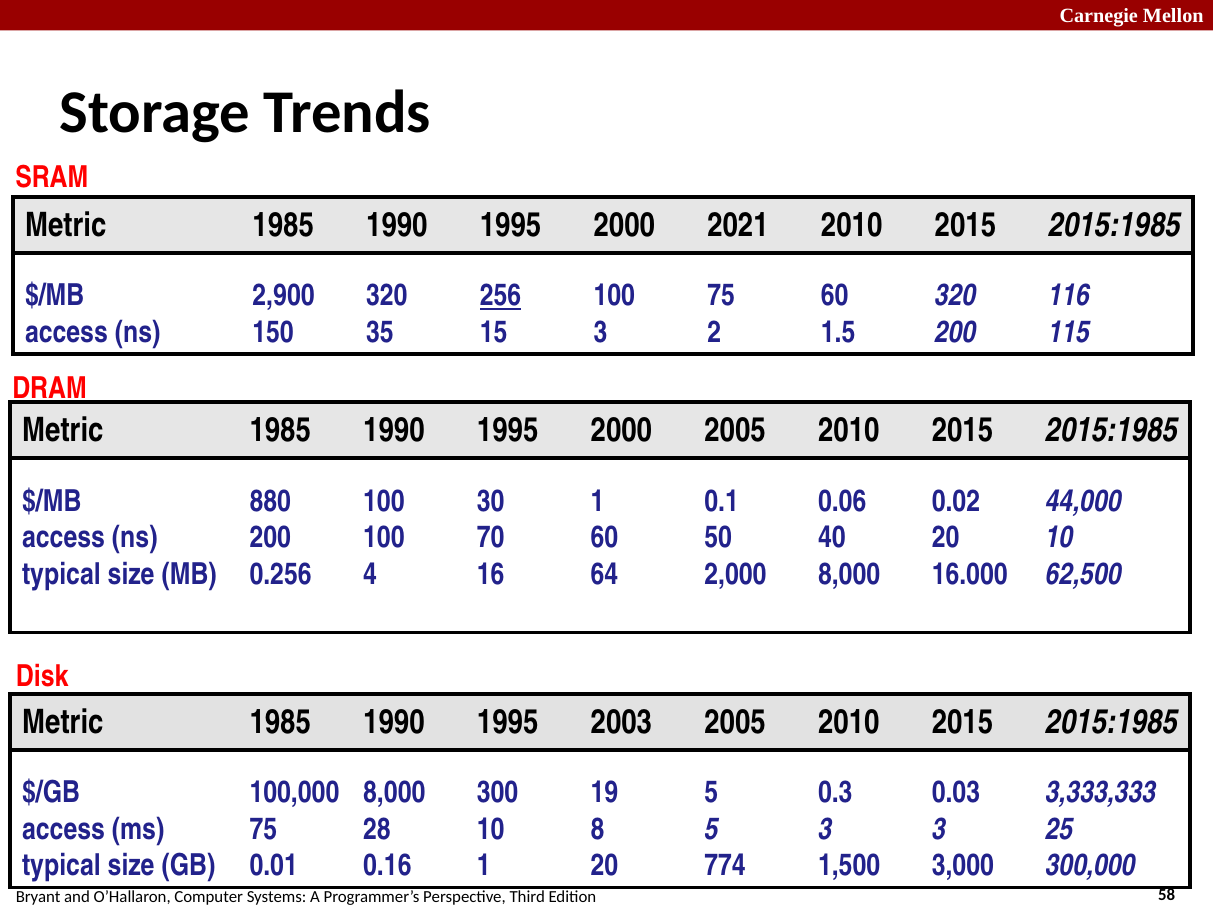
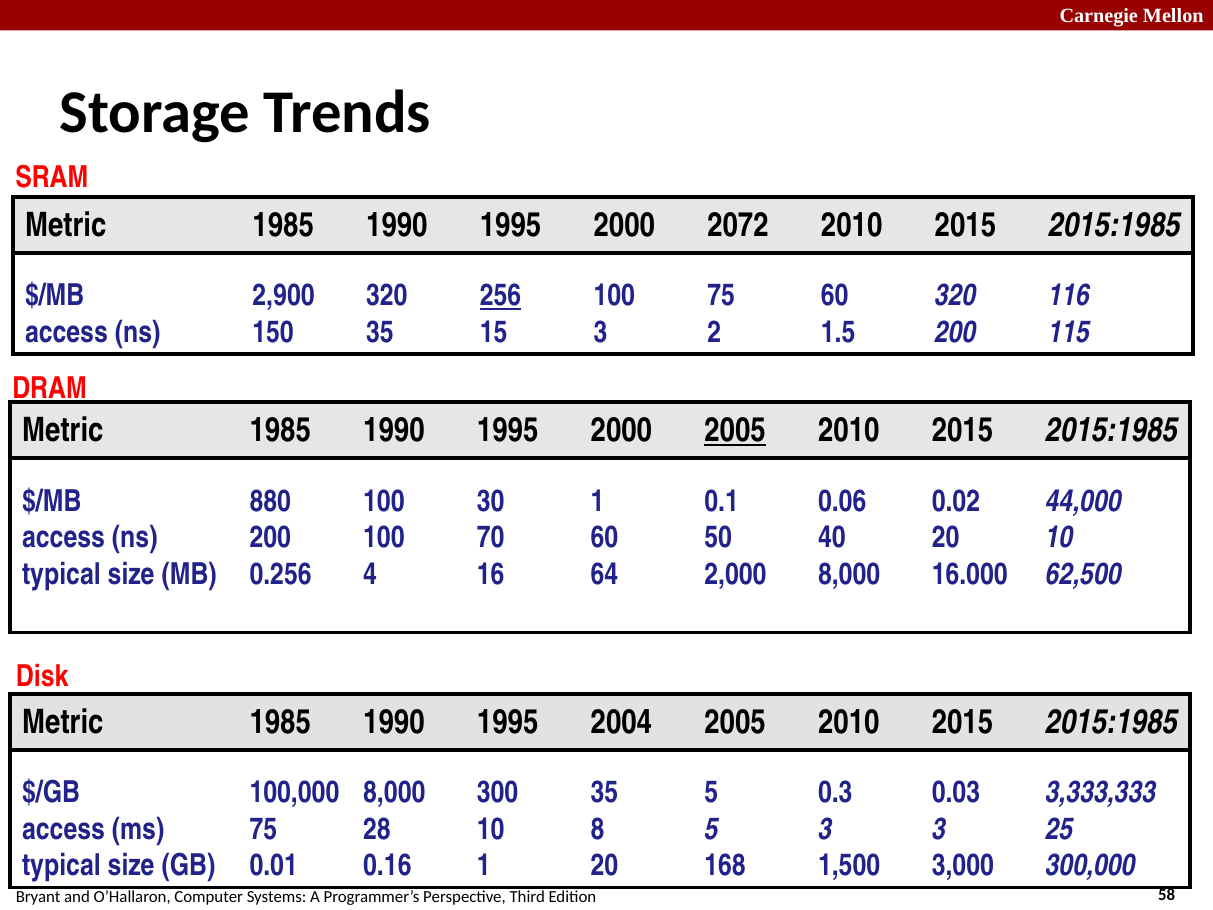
2021: 2021 -> 2072
2005 at (735, 431) underline: none -> present
2003: 2003 -> 2004
300 19: 19 -> 35
774: 774 -> 168
